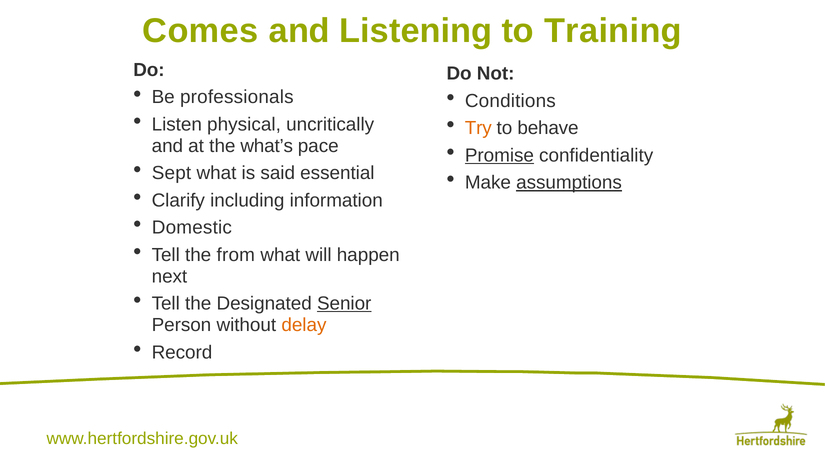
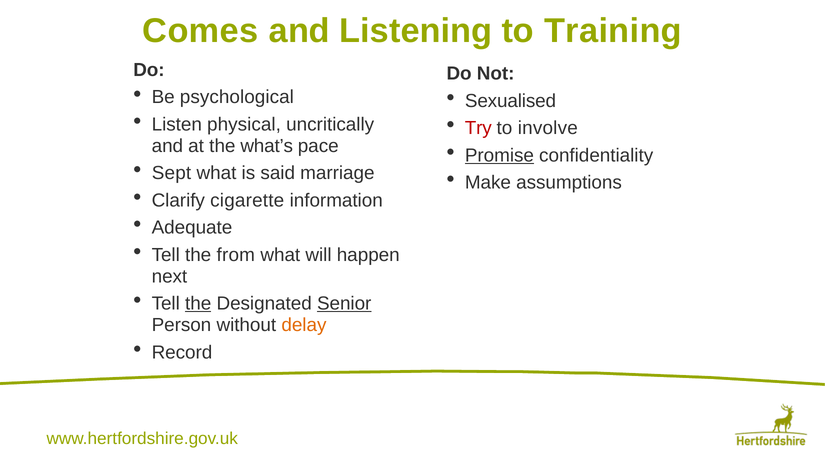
professionals: professionals -> psychological
Conditions: Conditions -> Sexualised
Try colour: orange -> red
behave: behave -> involve
essential: essential -> marriage
assumptions underline: present -> none
including: including -> cigarette
Domestic: Domestic -> Adequate
the at (198, 304) underline: none -> present
